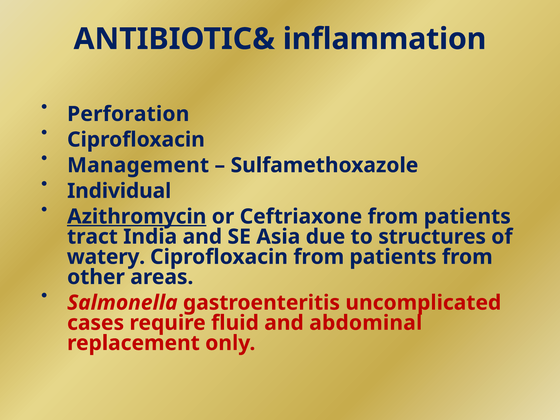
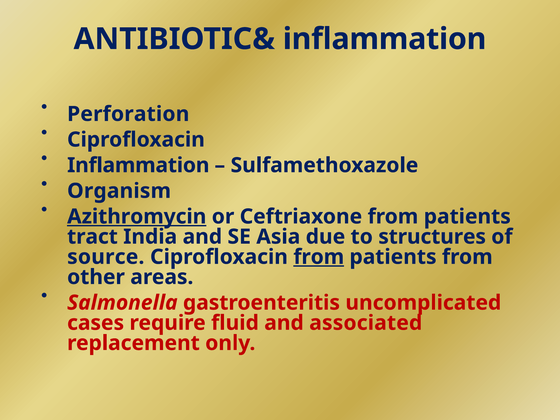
Management at (138, 165): Management -> Inflammation
Individual: Individual -> Organism
watery: watery -> source
from at (319, 257) underline: none -> present
abdominal: abdominal -> associated
